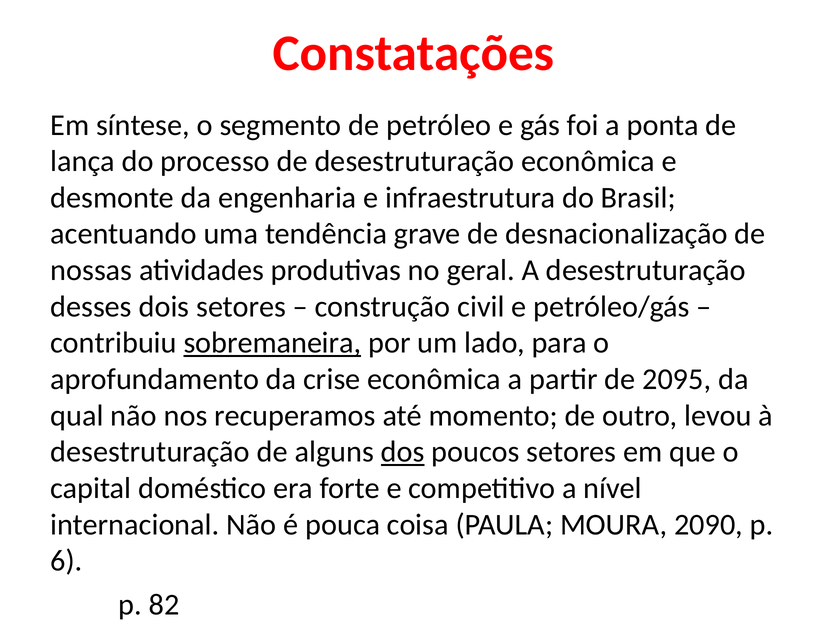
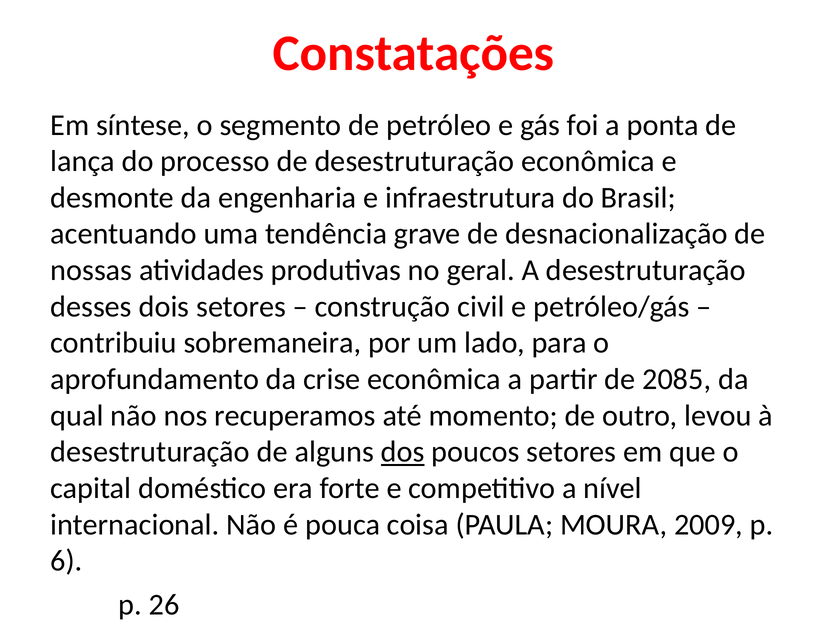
sobremaneira underline: present -> none
2095: 2095 -> 2085
2090: 2090 -> 2009
82: 82 -> 26
